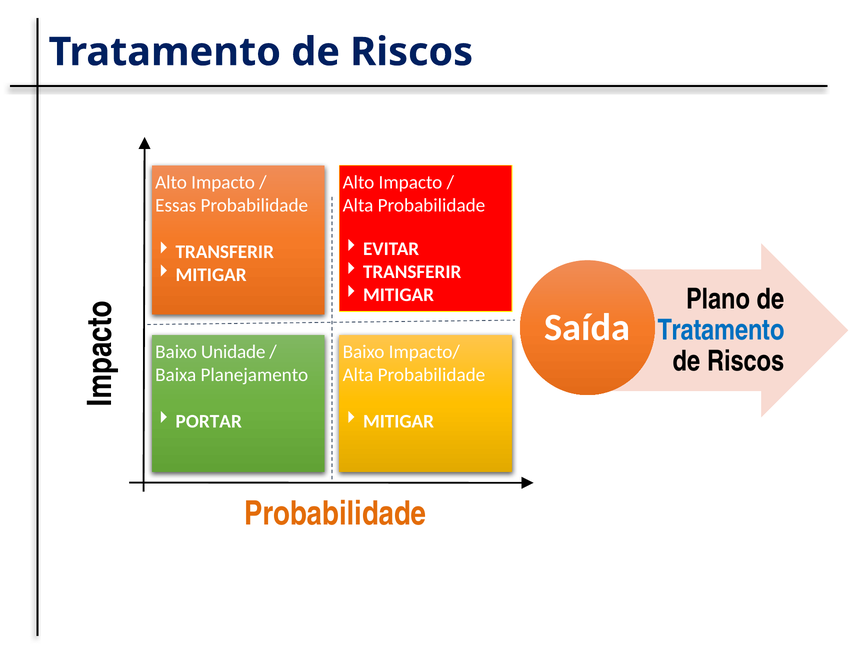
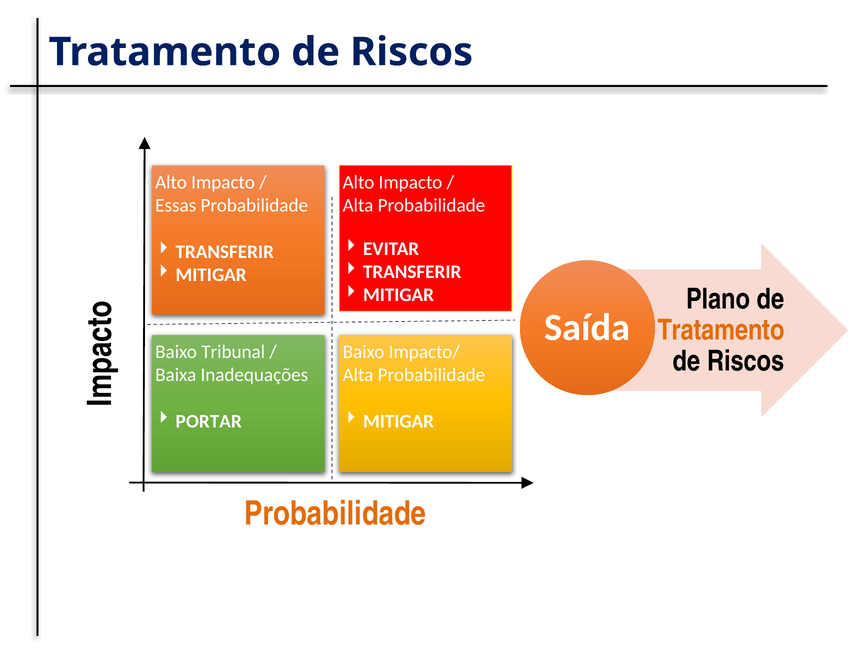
Tratamento at (721, 330) colour: blue -> orange
Unidade: Unidade -> Tribunal
Planejamento: Planejamento -> Inadequações
